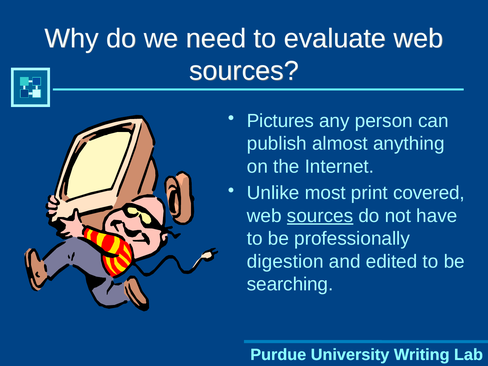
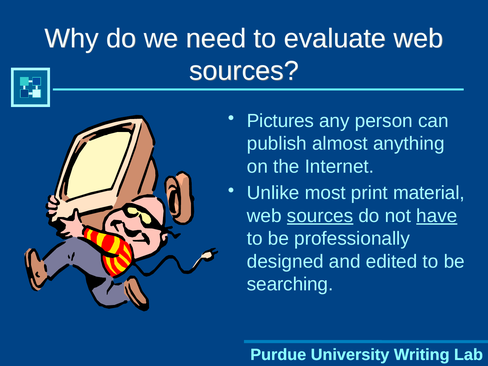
covered: covered -> material
have underline: none -> present
digestion: digestion -> designed
